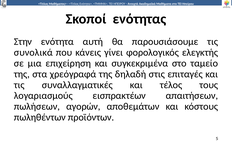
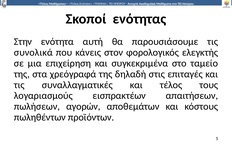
γίνει: γίνει -> στον
